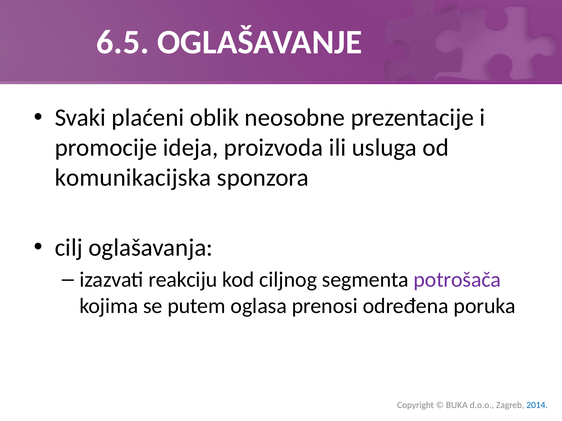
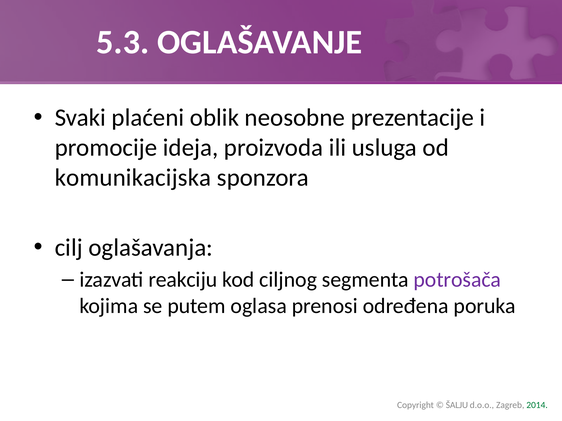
6.5: 6.5 -> 5.3
BUKA: BUKA -> ŠALJU
2014 colour: blue -> green
